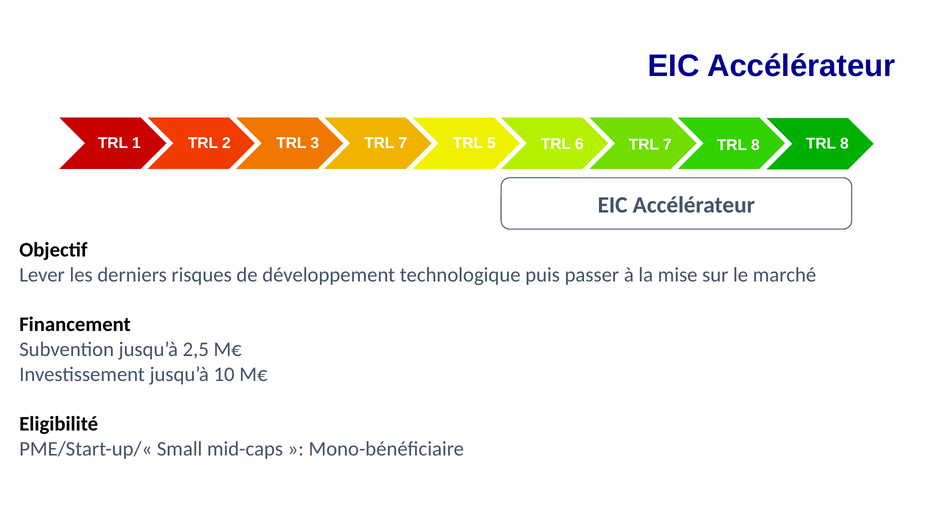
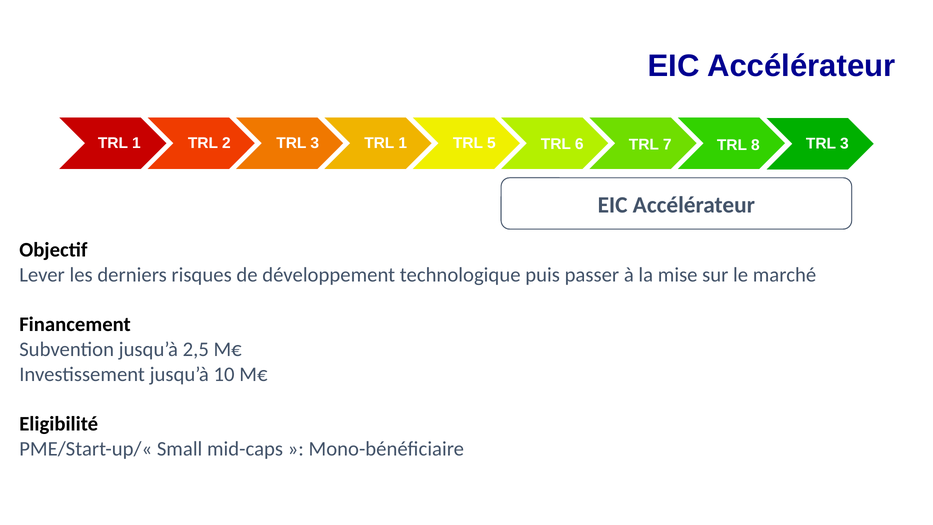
8 at (844, 144): 8 -> 3
3 TRL 7: 7 -> 1
